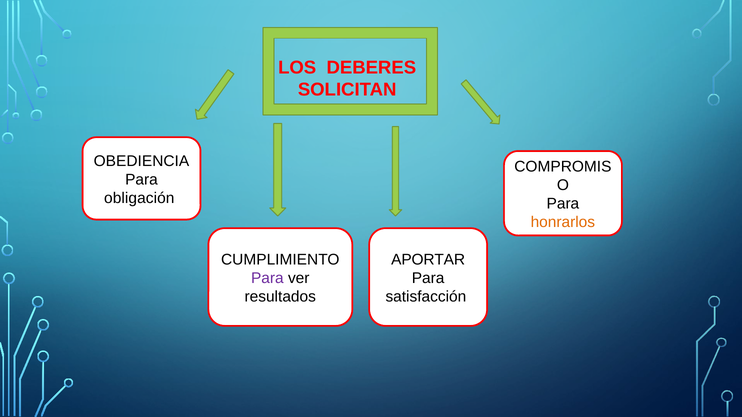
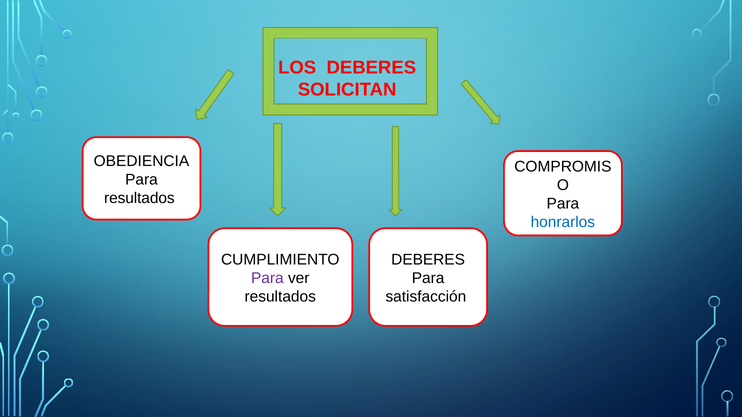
obligación at (139, 198): obligación -> resultados
honrarlos colour: orange -> blue
APORTAR at (428, 260): APORTAR -> DEBERES
